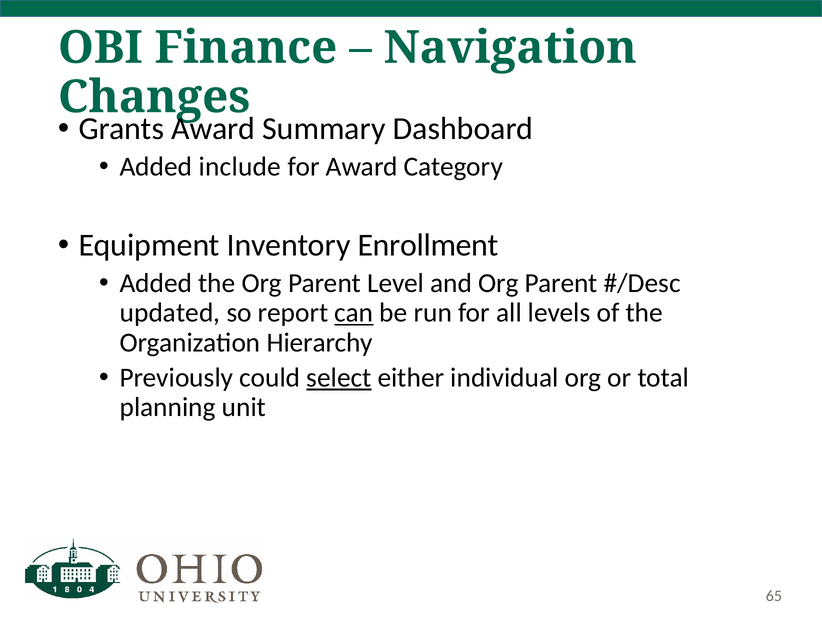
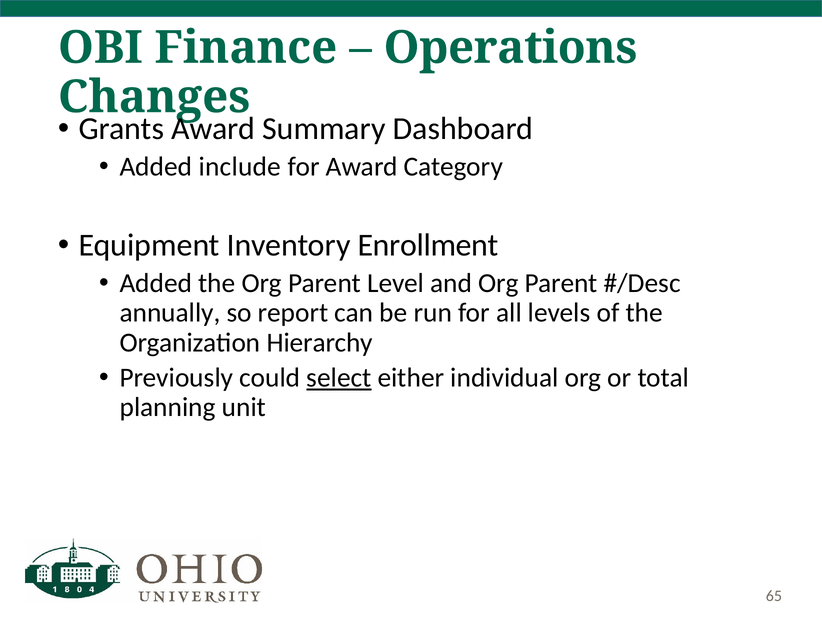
Navigation: Navigation -> Operations
updated: updated -> annually
can underline: present -> none
